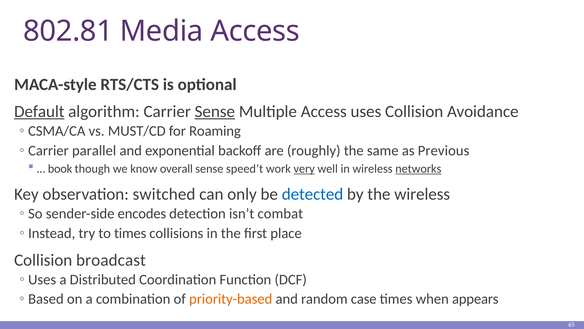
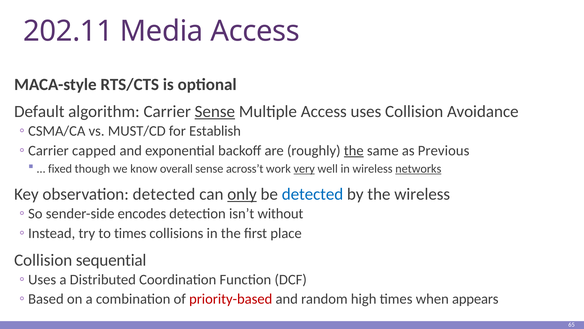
802.81: 802.81 -> 202.11
Default underline: present -> none
Roaming: Roaming -> Establish
parallel: parallel -> capped
the at (354, 150) underline: none -> present
book: book -> fixed
speed’t: speed’t -> across’t
observation switched: switched -> detected
only underline: none -> present
combat: combat -> without
broadcast: broadcast -> sequential
priority-based colour: orange -> red
case: case -> high
